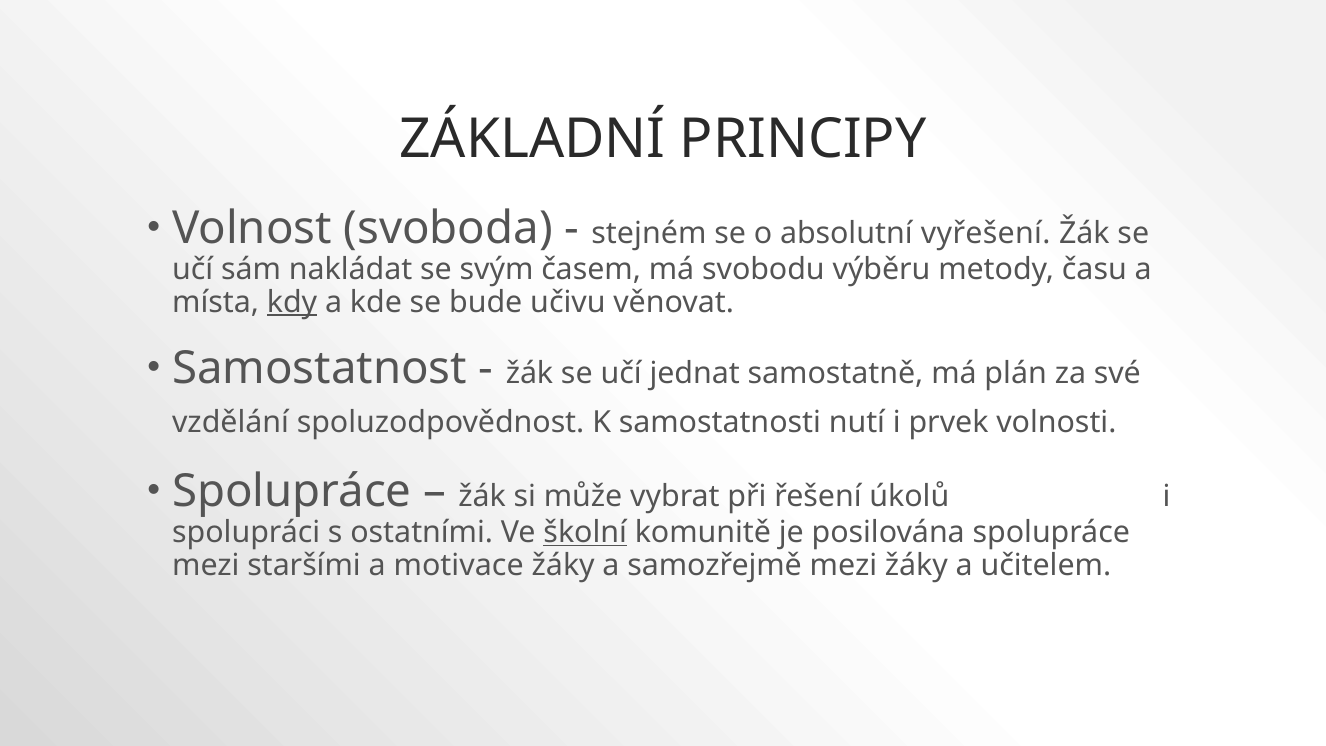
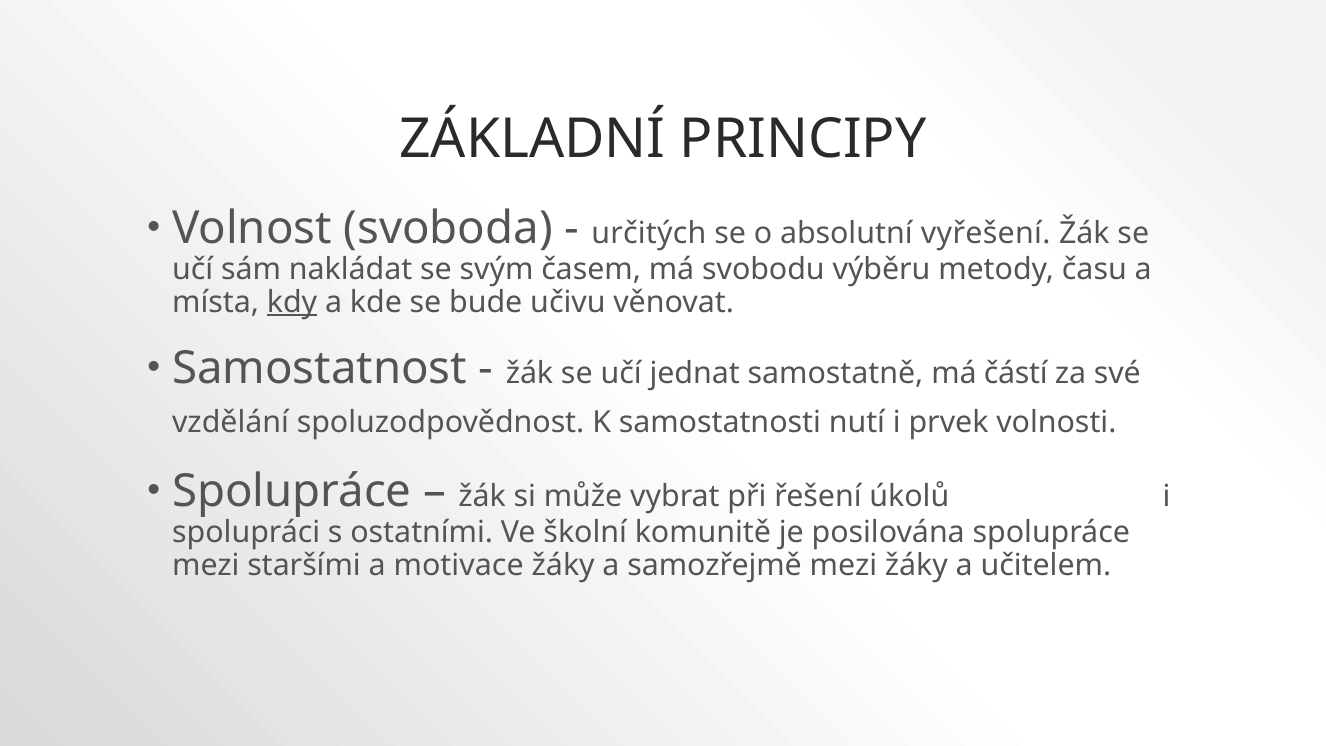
stejném: stejném -> určitých
plán: plán -> částí
školní underline: present -> none
